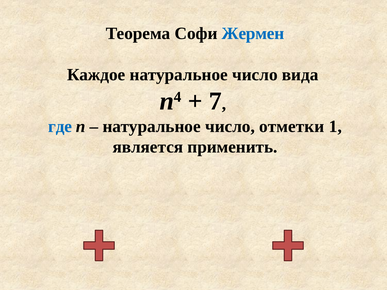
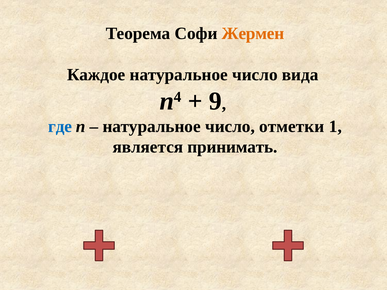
Жермен colour: blue -> orange
7: 7 -> 9
применить: применить -> принимать
